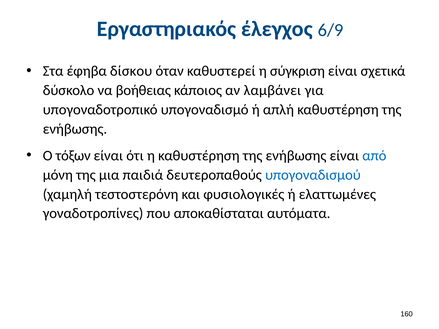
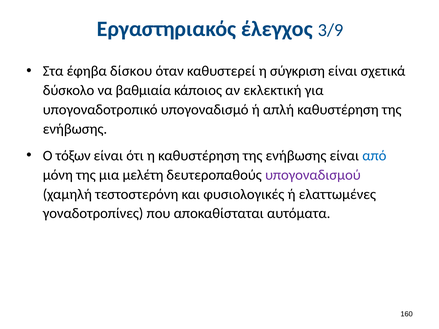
6/9: 6/9 -> 3/9
βοήθειας: βοήθειας -> βαθμιαία
λαμβάνει: λαμβάνει -> εκλεκτική
παιδιά: παιδιά -> μελέτη
υπογοναδισμού colour: blue -> purple
